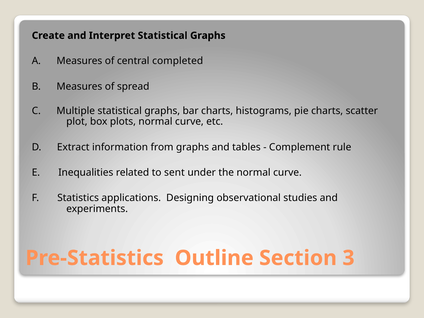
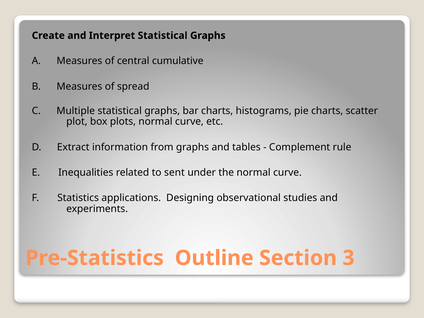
completed: completed -> cumulative
